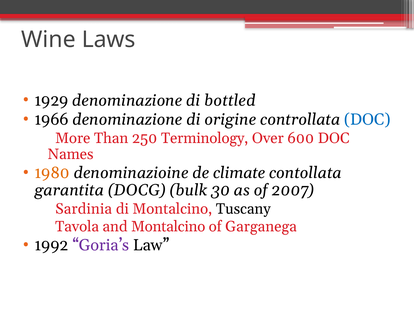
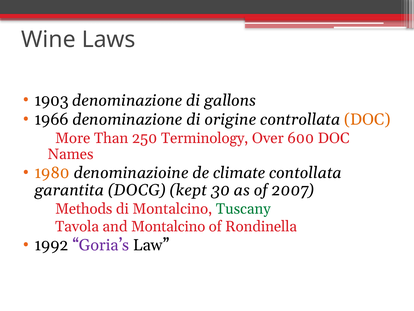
1929: 1929 -> 1903
bottled: bottled -> gallons
DOC at (367, 119) colour: blue -> orange
bulk: bulk -> kept
Sardinia: Sardinia -> Methods
Tuscany colour: black -> green
Garganega: Garganega -> Rondinella
